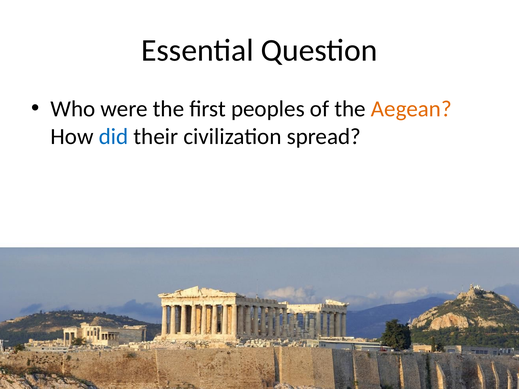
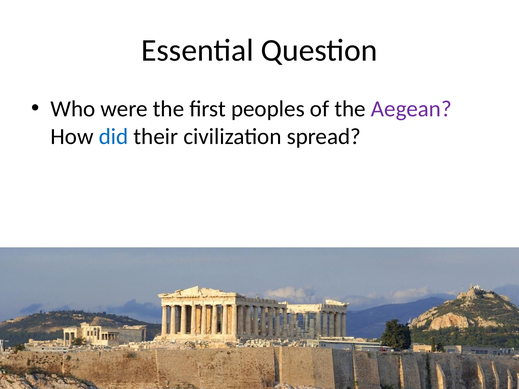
Aegean colour: orange -> purple
